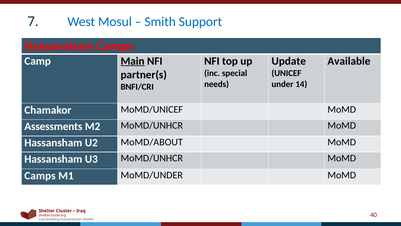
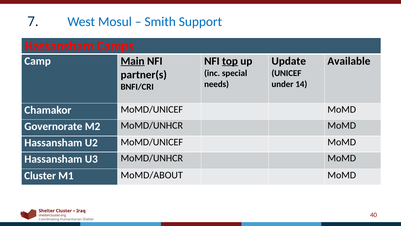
top underline: none -> present
Assessments: Assessments -> Governorate
U2 MoMD/ABOUT: MoMD/ABOUT -> MoMD/UNICEF
Camps at (40, 175): Camps -> Cluster
MoMD/UNDER: MoMD/UNDER -> MoMD/ABOUT
